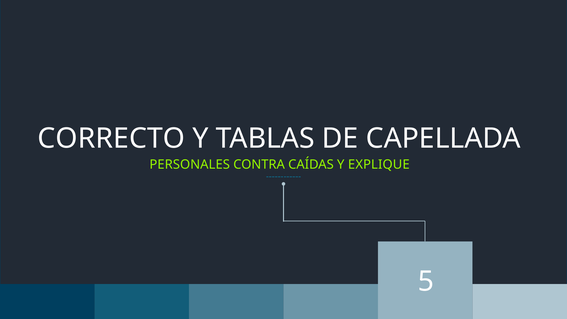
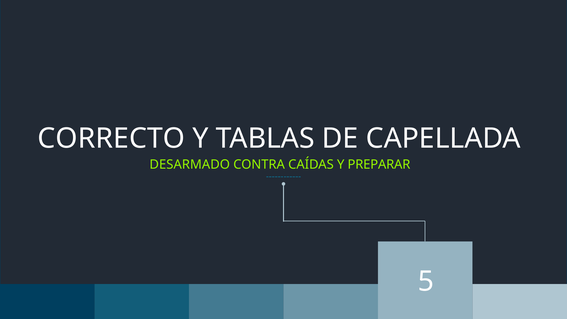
PERSONALES: PERSONALES -> DESARMADO
EXPLIQUE: EXPLIQUE -> PREPARAR
